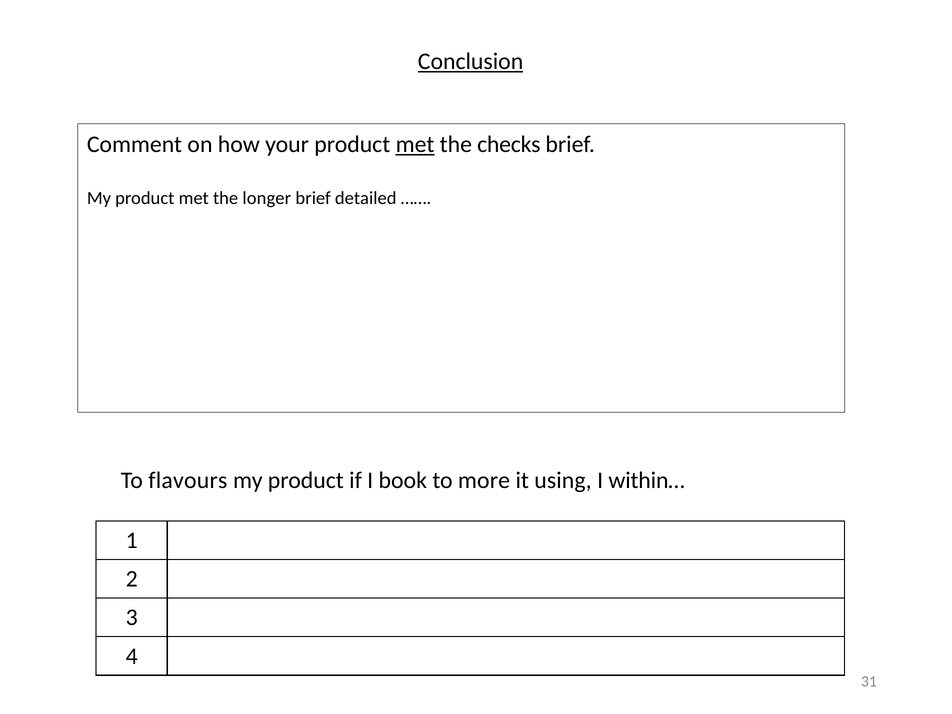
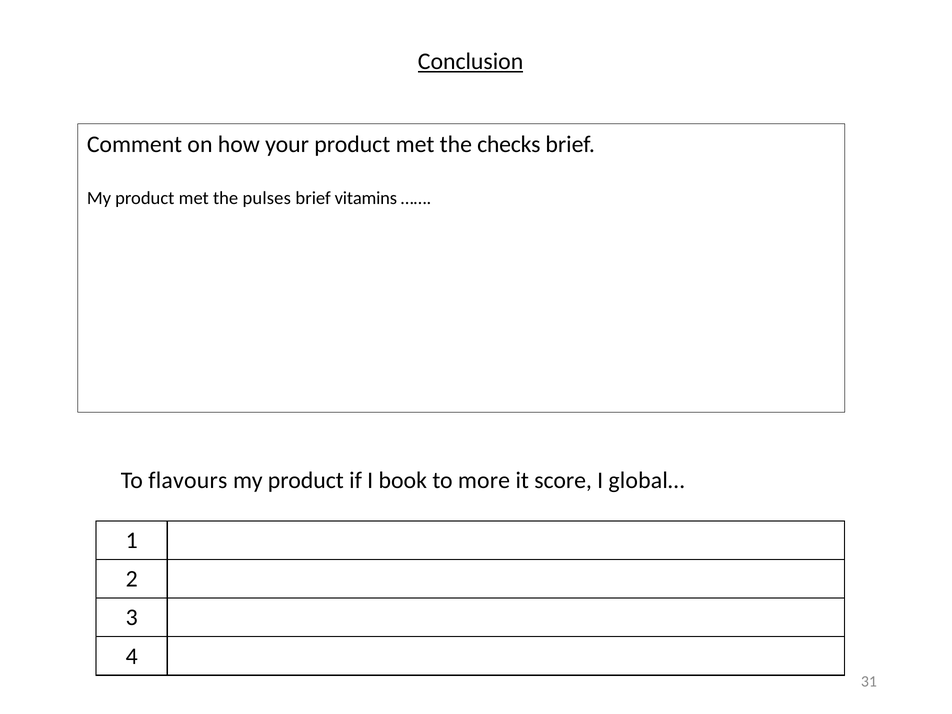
met at (415, 144) underline: present -> none
longer: longer -> pulses
detailed: detailed -> vitamins
using: using -> score
within…: within… -> global…
